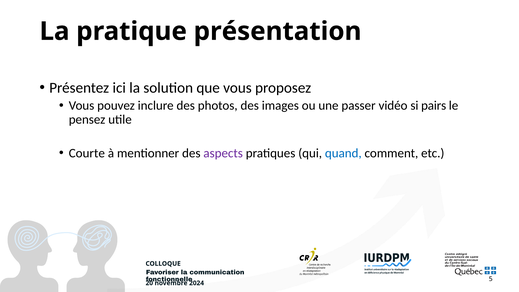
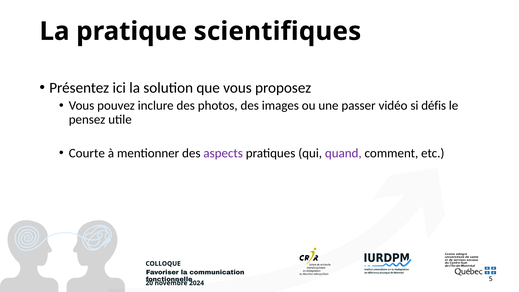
présentation: présentation -> scientifiques
pairs: pairs -> défis
quand colour: blue -> purple
